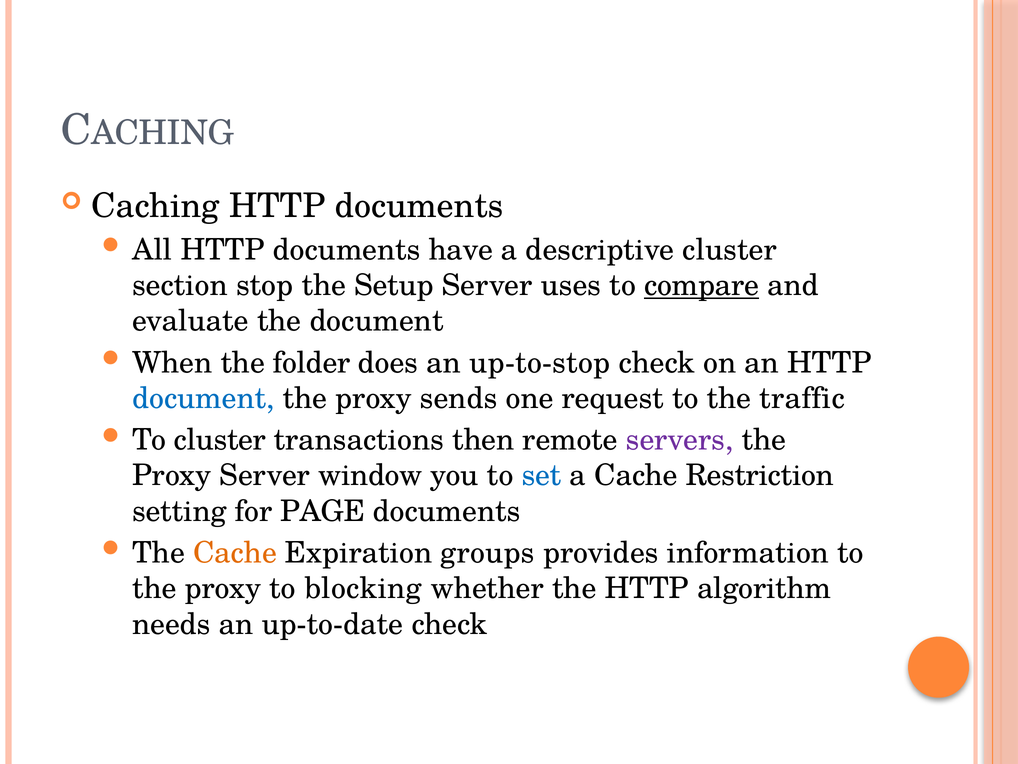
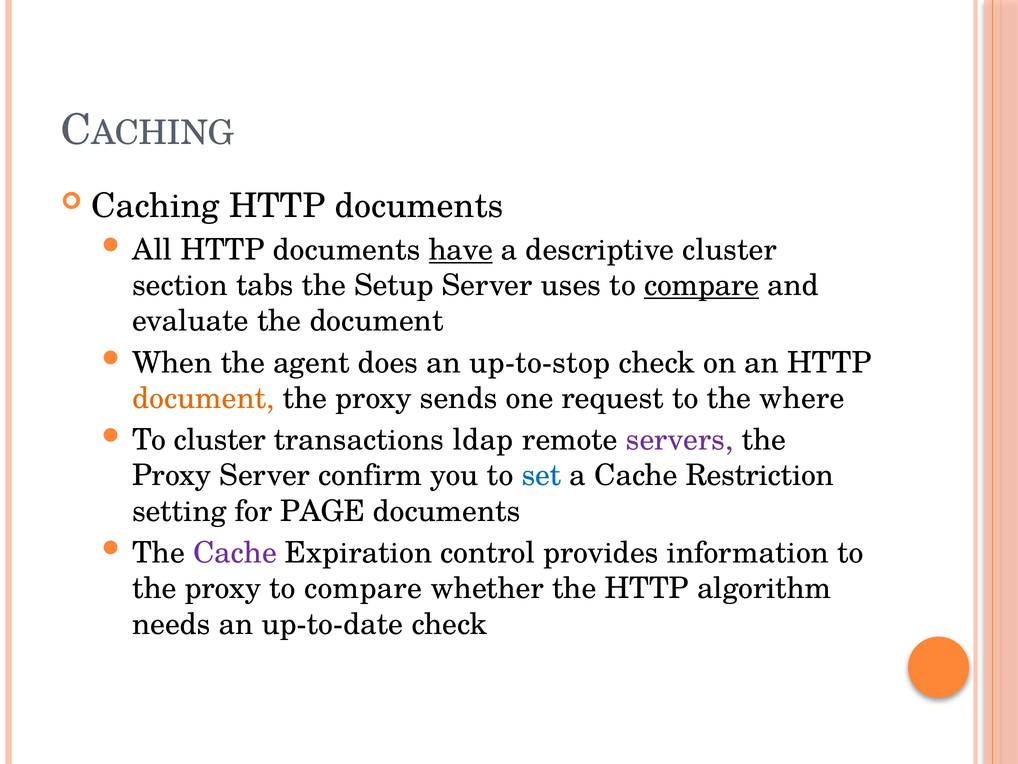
have underline: none -> present
stop: stop -> tabs
folder: folder -> agent
document at (203, 398) colour: blue -> orange
traffic: traffic -> where
then: then -> ldap
window: window -> confirm
Cache at (235, 553) colour: orange -> purple
groups: groups -> control
proxy to blocking: blocking -> compare
